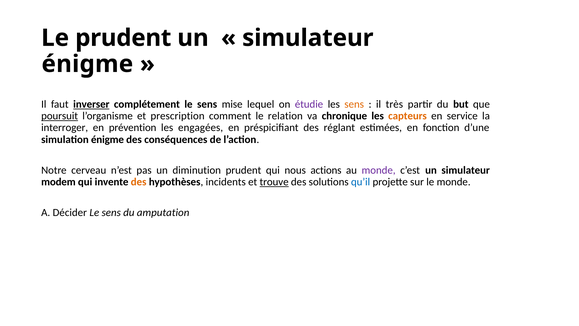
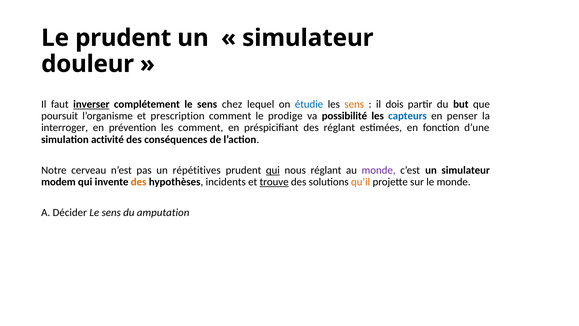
énigme at (87, 64): énigme -> douleur
mise: mise -> chez
étudie colour: purple -> blue
très: très -> dois
poursuit underline: present -> none
relation: relation -> prodige
chronique: chronique -> possibilité
capteurs colour: orange -> blue
service: service -> penser
les engagées: engagées -> comment
simulation énigme: énigme -> activité
diminution: diminution -> répétitives
qui at (273, 170) underline: none -> present
nous actions: actions -> réglant
qu’il colour: blue -> orange
